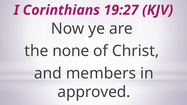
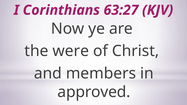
19:27: 19:27 -> 63:27
none: none -> were
